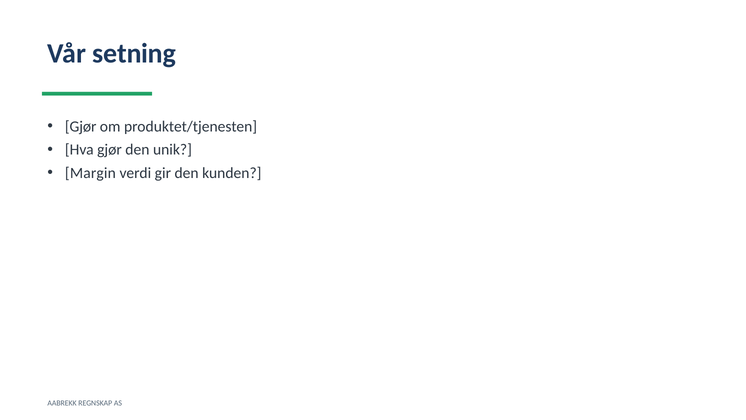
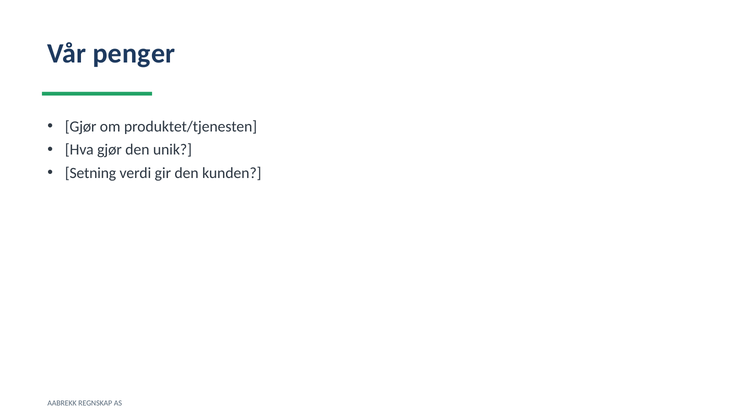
setning: setning -> penger
Margin: Margin -> Setning
